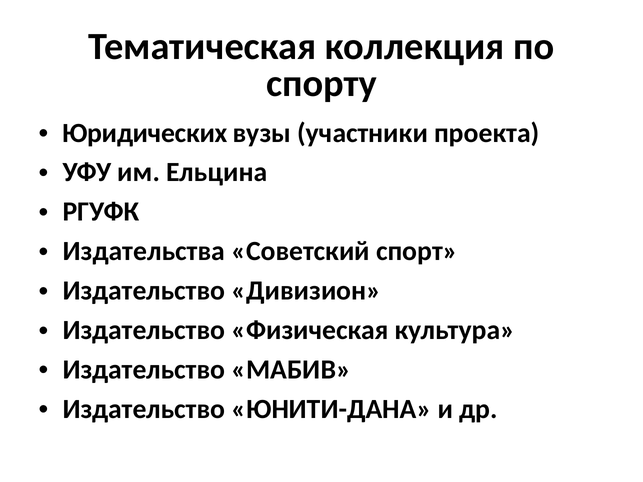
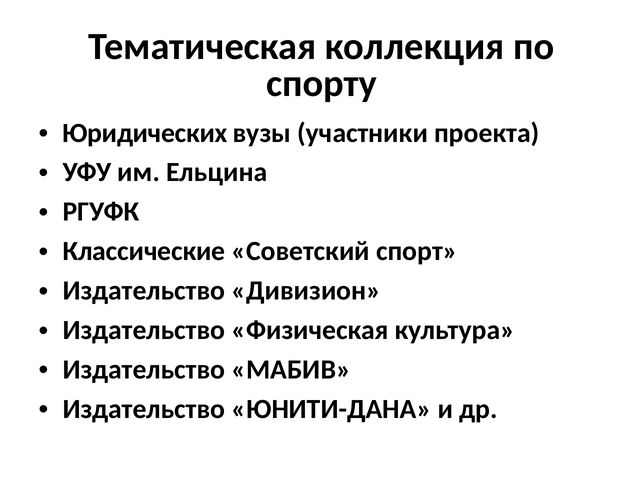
Издательства: Издательства -> Классические
